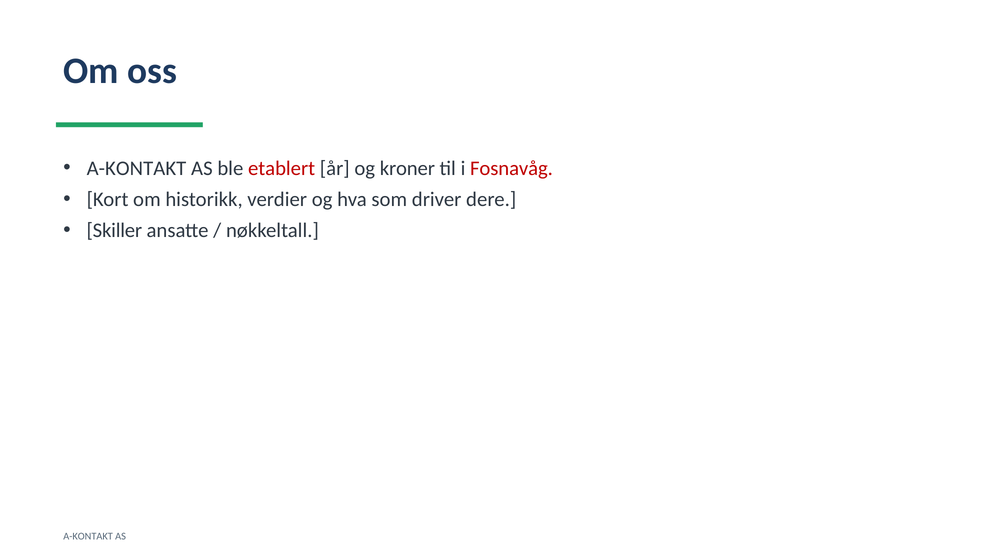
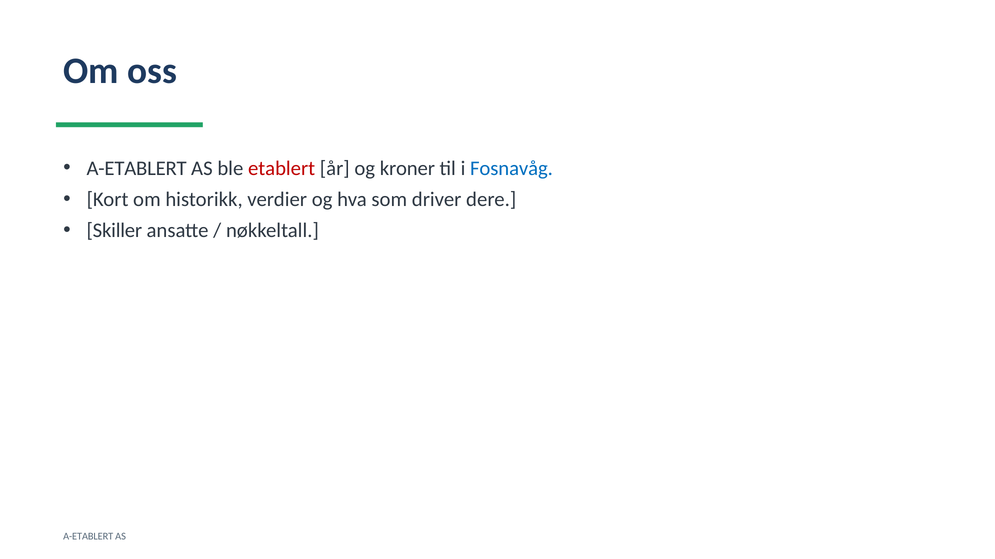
A-KONTAKT at (136, 169): A-KONTAKT -> A-ETABLERT
Fosnavåg colour: red -> blue
A-KONTAKT at (88, 537): A-KONTAKT -> A-ETABLERT
